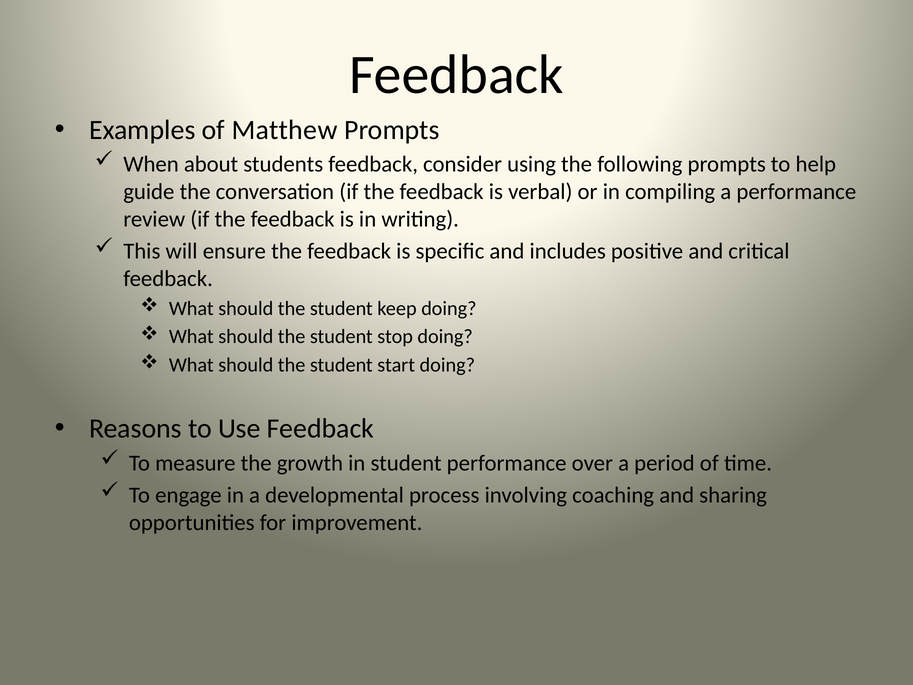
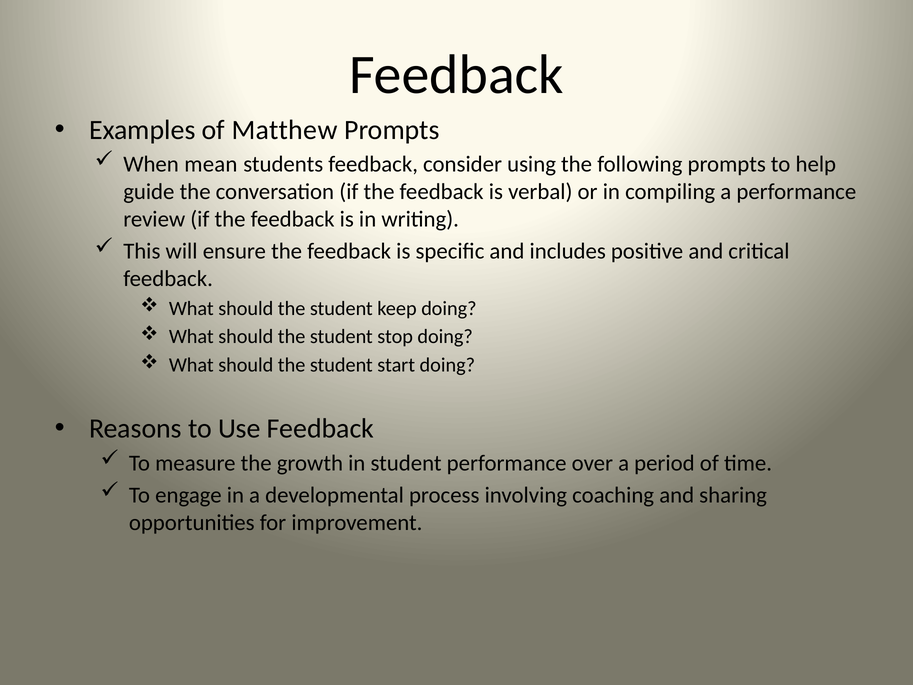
about: about -> mean
